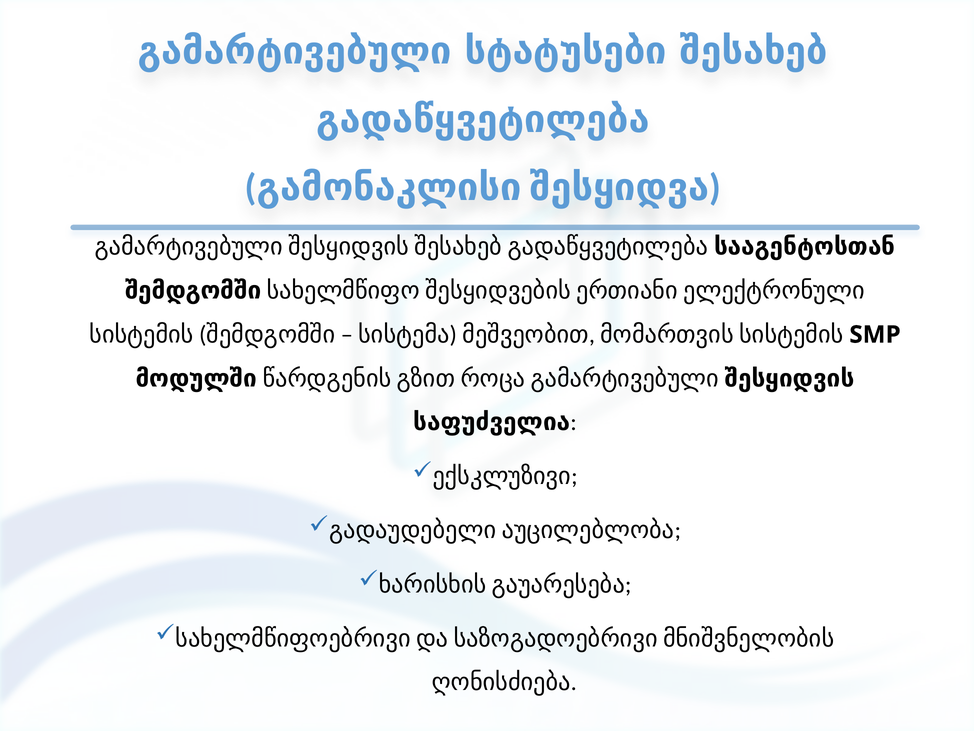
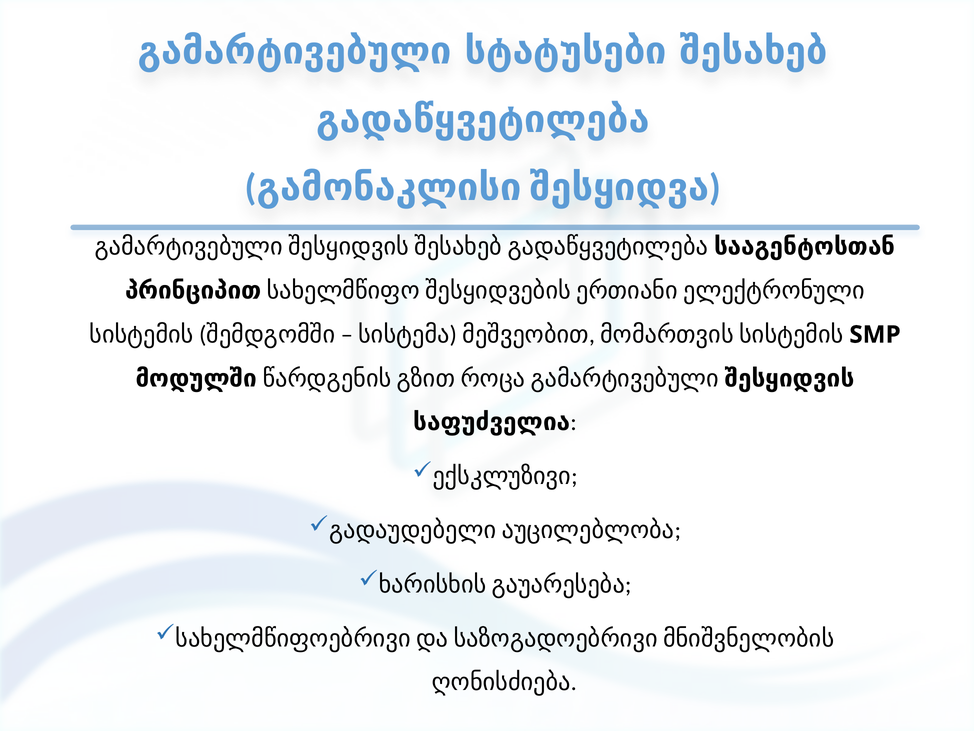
შემდგომში at (193, 291): შემდგომში -> პრინციპით
